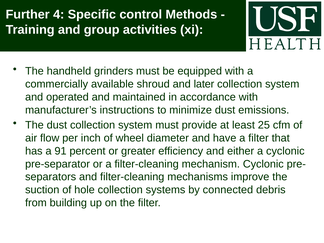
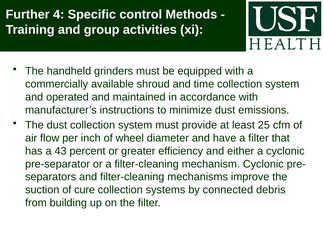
later: later -> time
91: 91 -> 43
hole: hole -> cure
